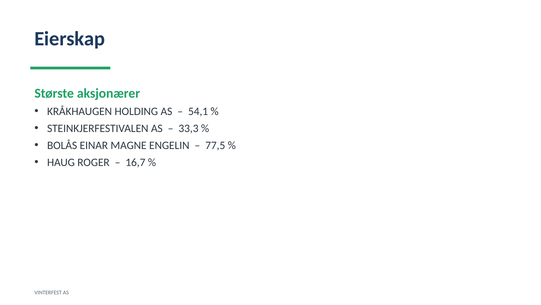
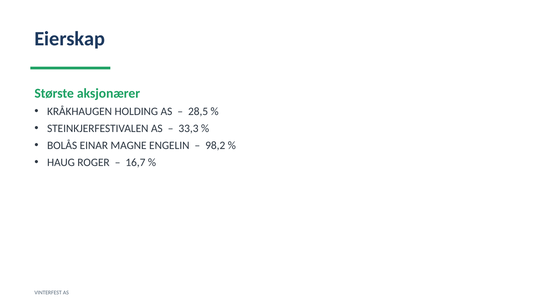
54,1: 54,1 -> 28,5
77,5: 77,5 -> 98,2
